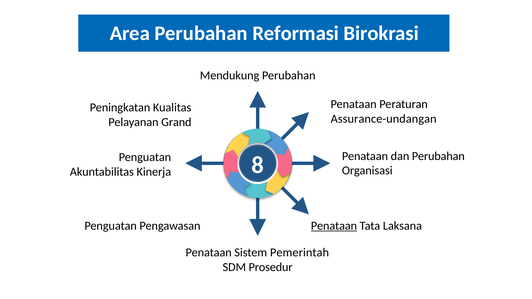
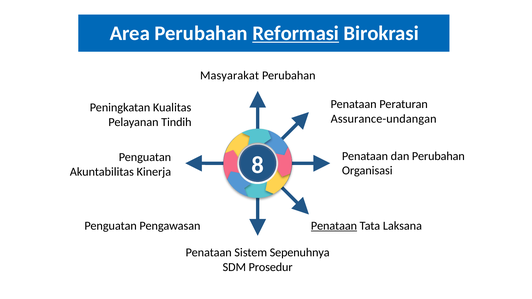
Reformasi underline: none -> present
Mendukung: Mendukung -> Masyarakat
Grand: Grand -> Tindih
Pemerintah: Pemerintah -> Sepenuhnya
